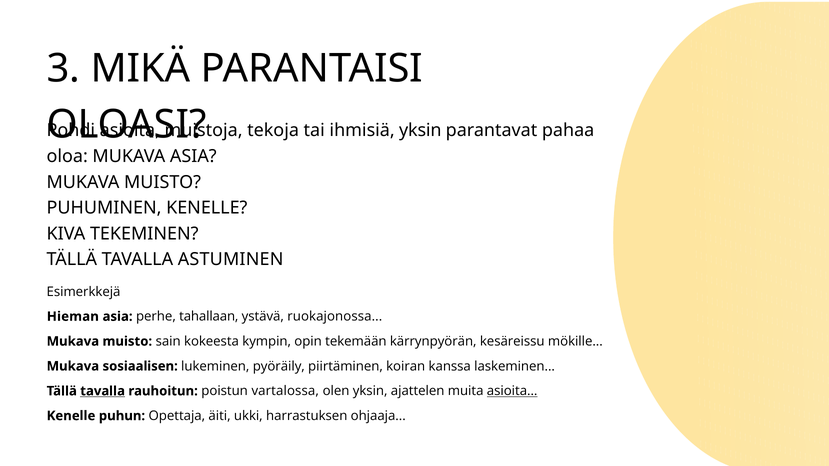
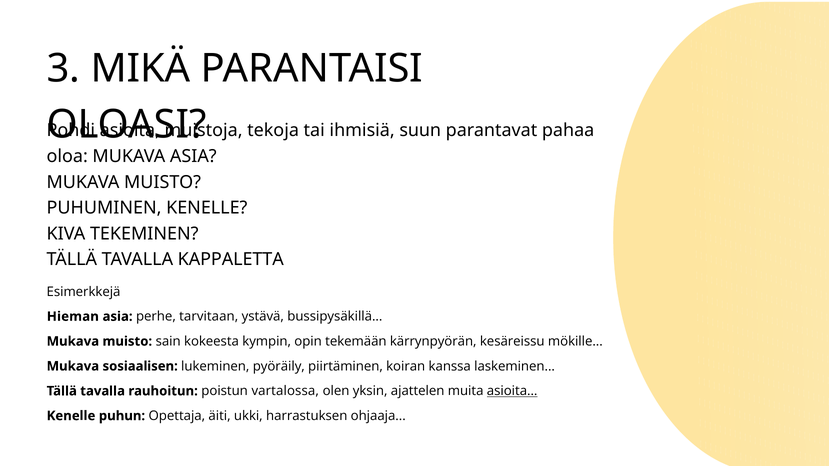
ihmisiä yksin: yksin -> suun
ASTUMINEN: ASTUMINEN -> KAPPALETTA
tahallaan: tahallaan -> tarvitaan
ruokajonossa: ruokajonossa -> bussipysäkillä
tavalla at (103, 391) underline: present -> none
